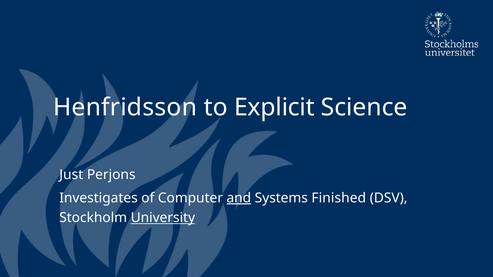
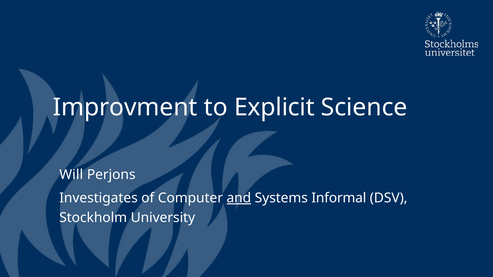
Henfridsson: Henfridsson -> Improvment
Just: Just -> Will
Finished: Finished -> Informal
University underline: present -> none
